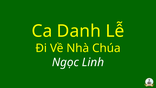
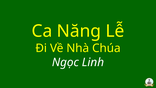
Danh: Danh -> Năng
